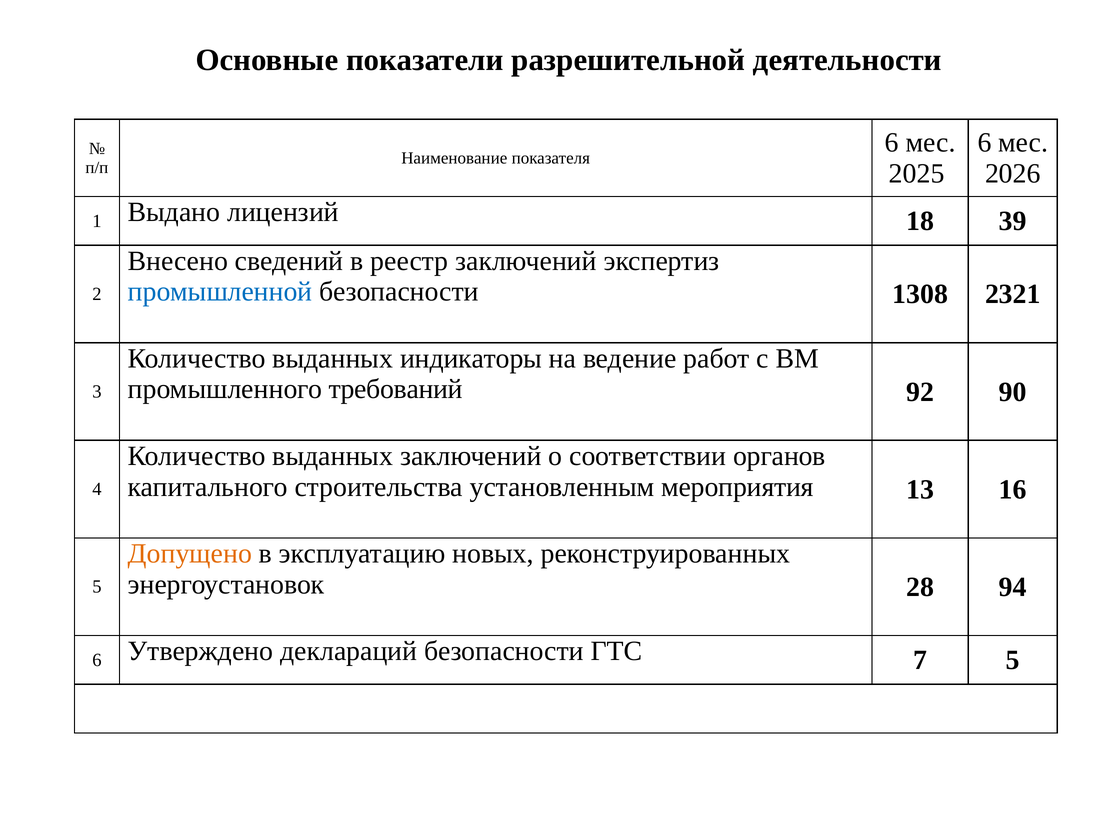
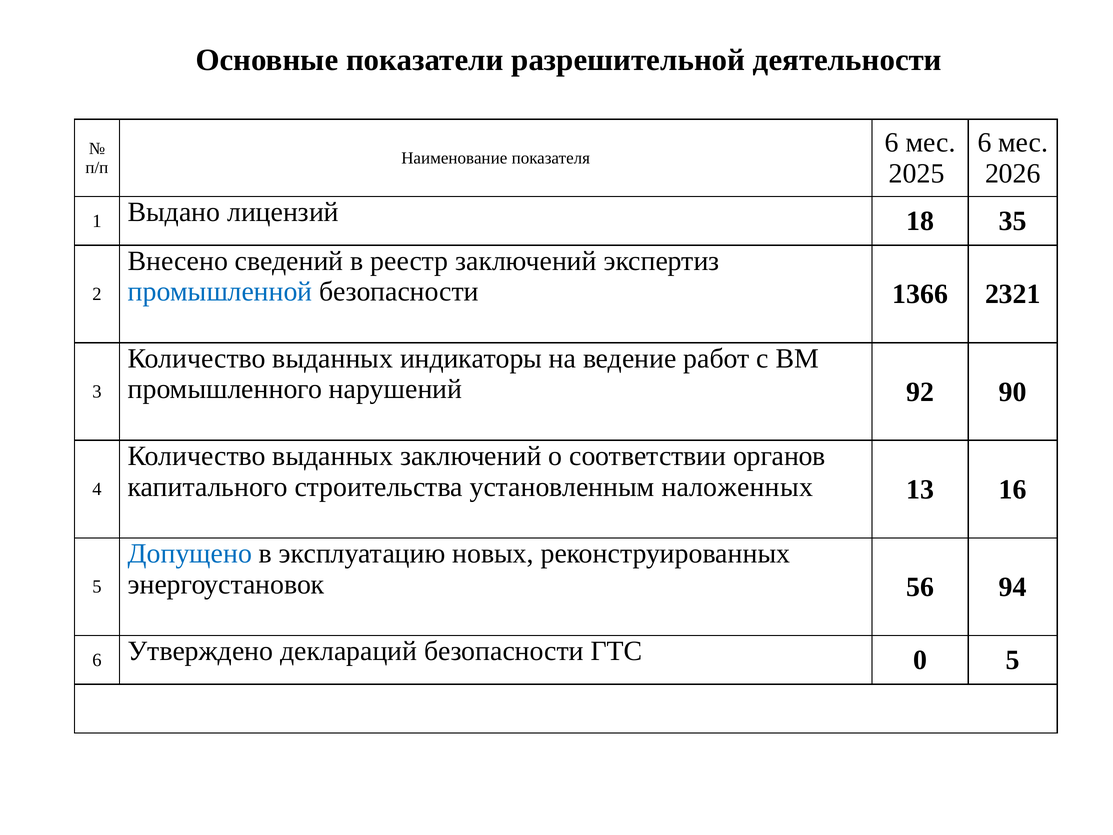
39: 39 -> 35
1308: 1308 -> 1366
требований: требований -> нарушений
мероприятия: мероприятия -> наложенных
Допущено colour: orange -> blue
28: 28 -> 56
7: 7 -> 0
